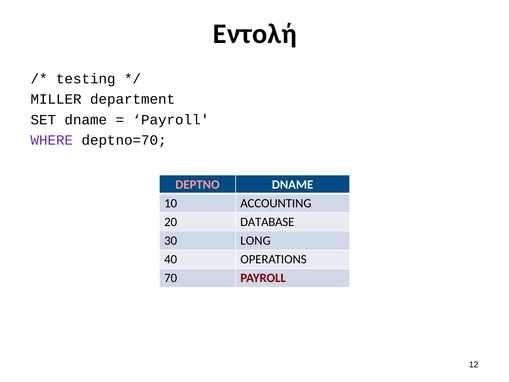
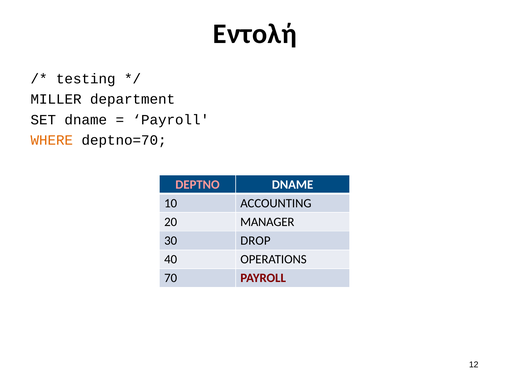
WHERE colour: purple -> orange
DATABASE: DATABASE -> MANAGER
LONG: LONG -> DROP
